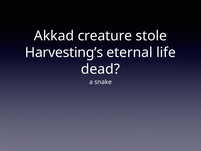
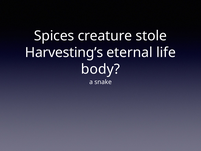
Akkad: Akkad -> Spices
dead: dead -> body
